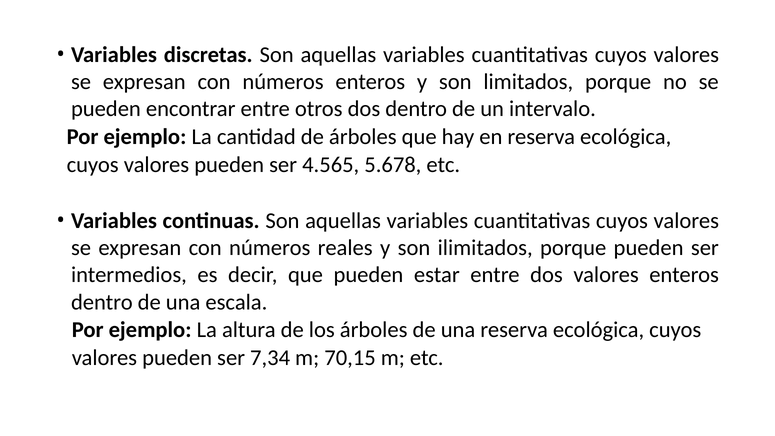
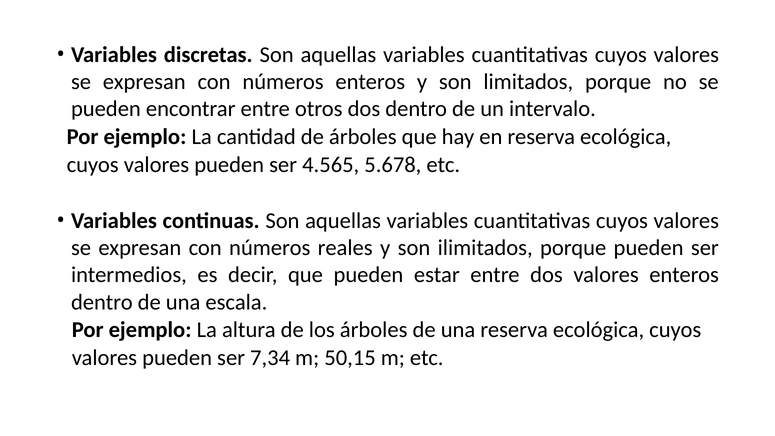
70,15: 70,15 -> 50,15
